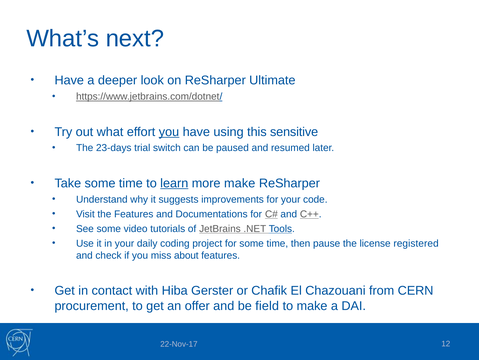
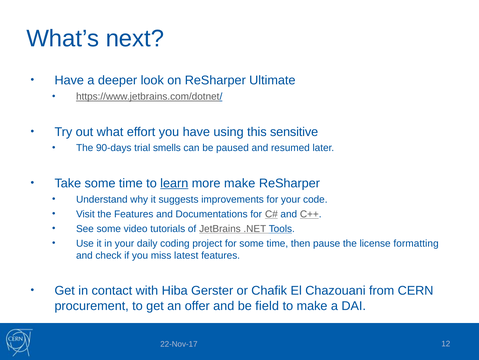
you at (169, 132) underline: present -> none
23-days: 23-days -> 90-days
switch: switch -> smells
registered: registered -> formatting
about: about -> latest
